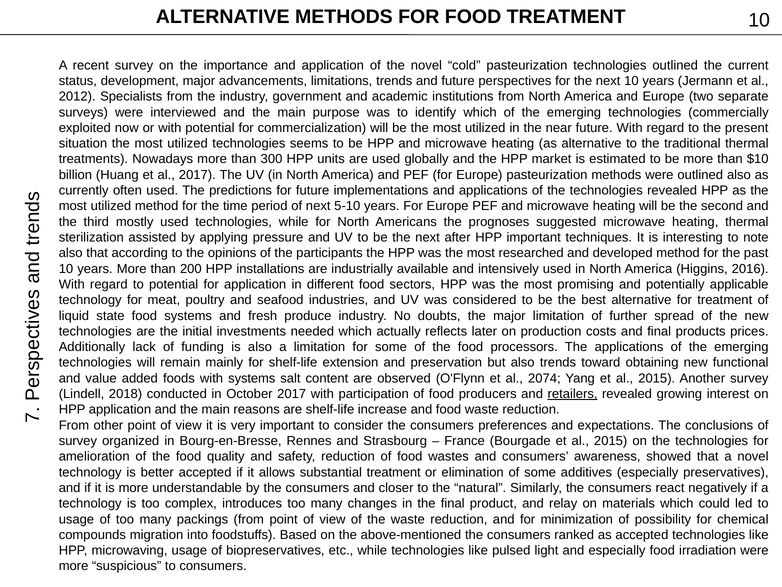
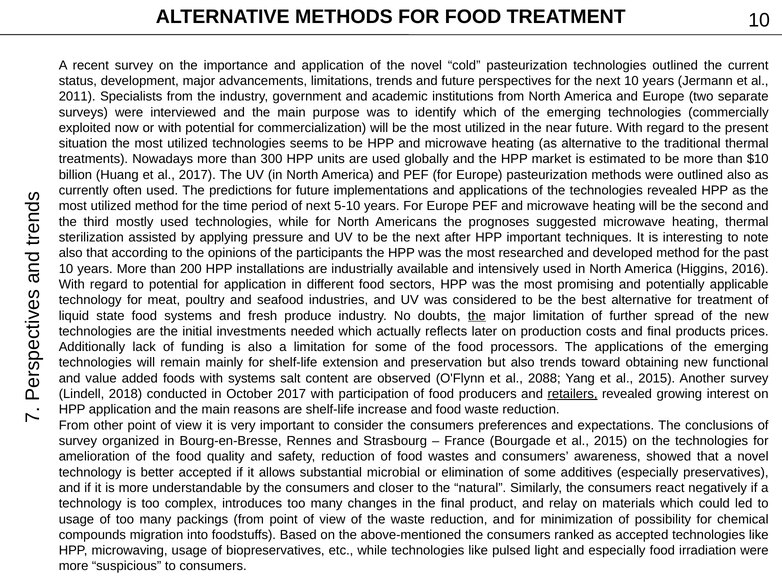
2012: 2012 -> 2011
the at (477, 315) underline: none -> present
2074: 2074 -> 2088
substantial treatment: treatment -> microbial
